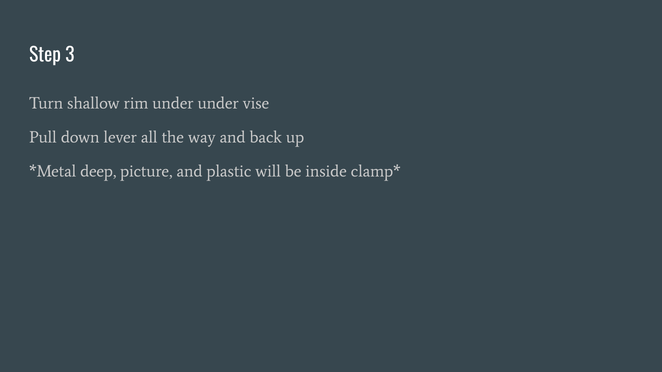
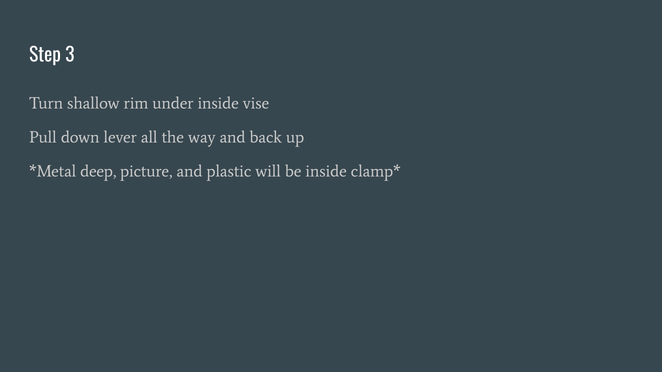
under under: under -> inside
